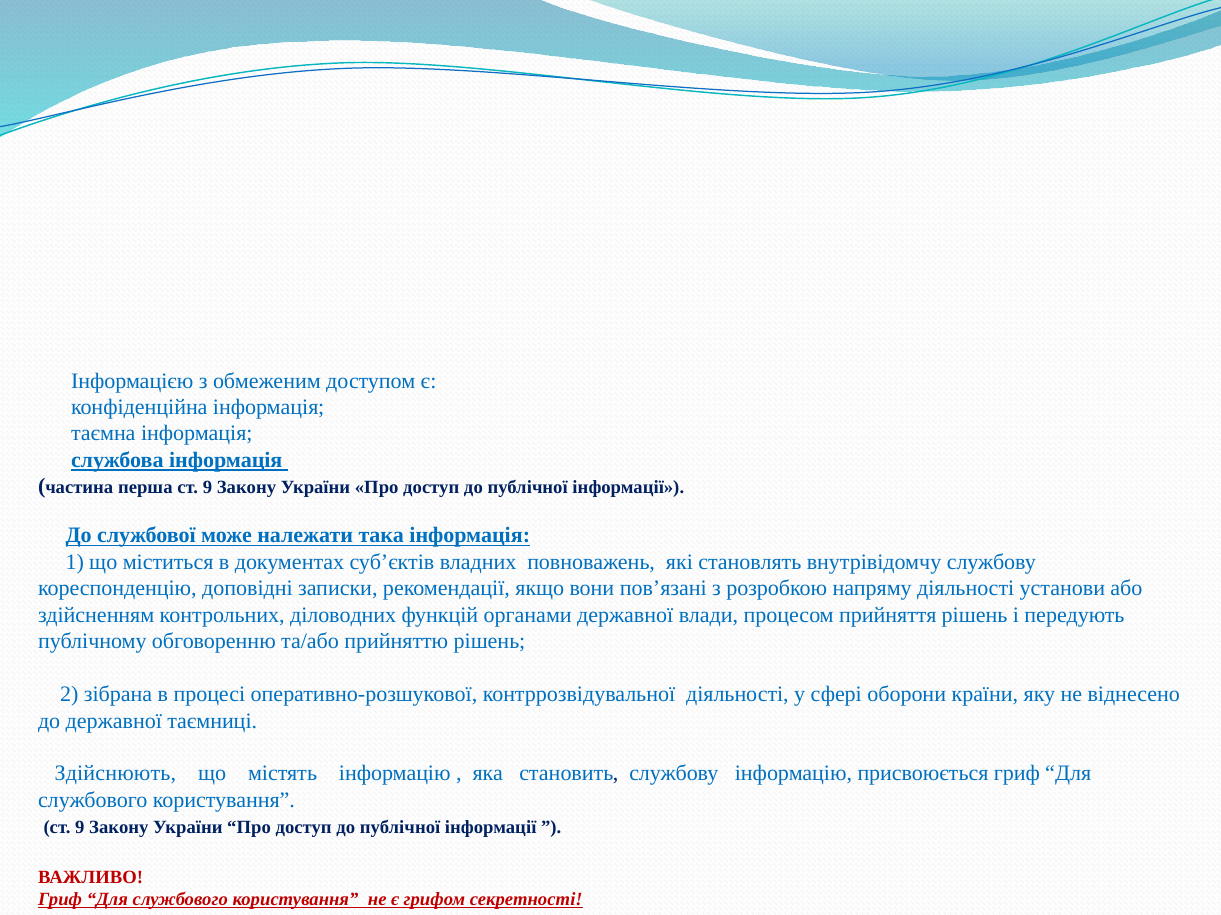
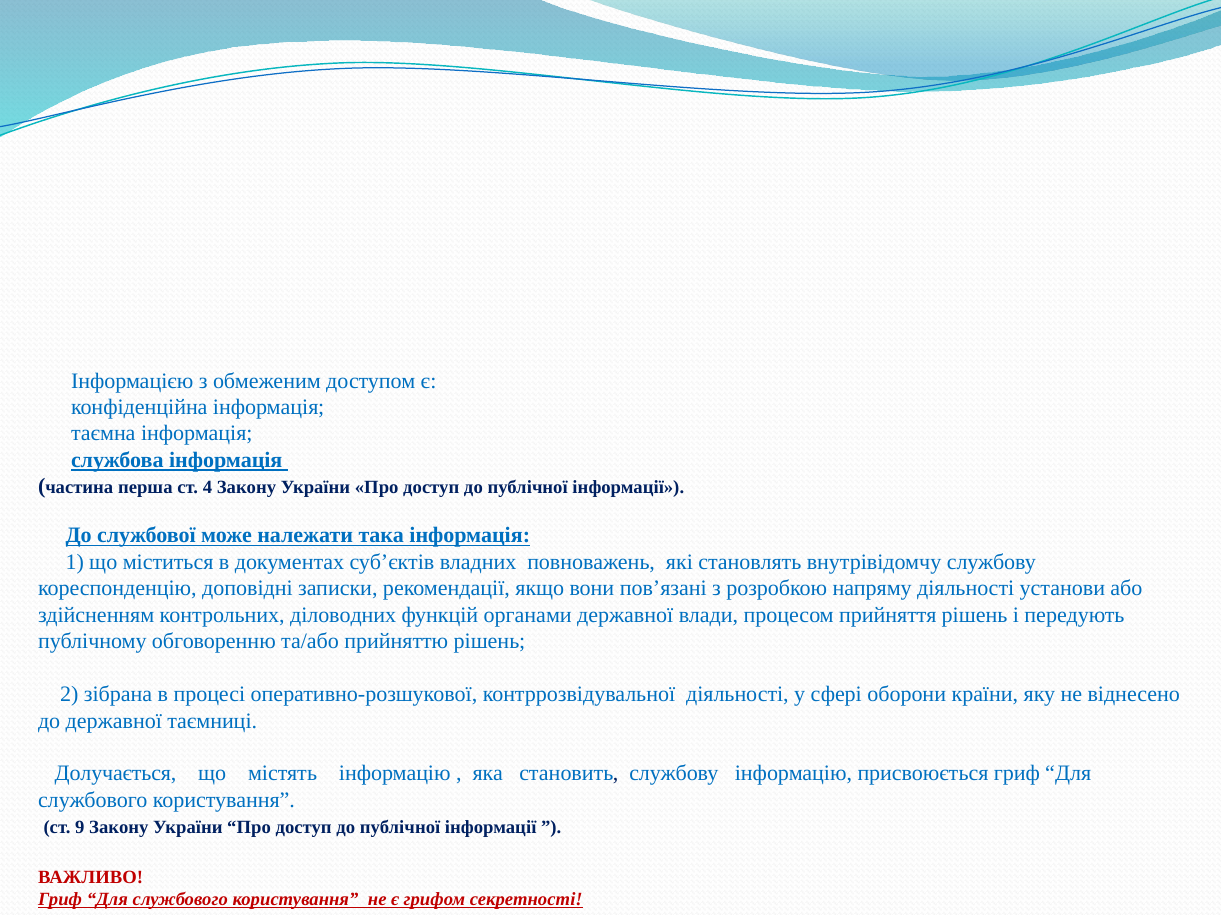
перша ст 9: 9 -> 4
Здійснюють: Здійснюють -> Долучається
